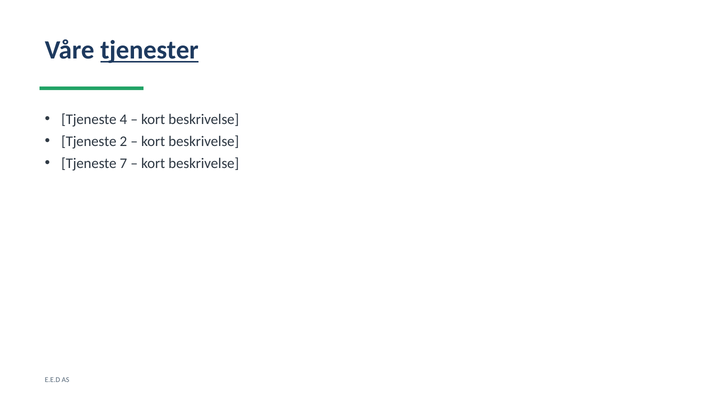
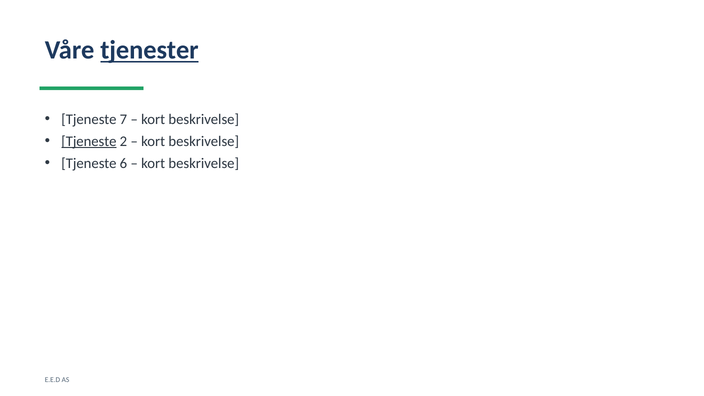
4: 4 -> 7
Tjeneste at (89, 141) underline: none -> present
7: 7 -> 6
